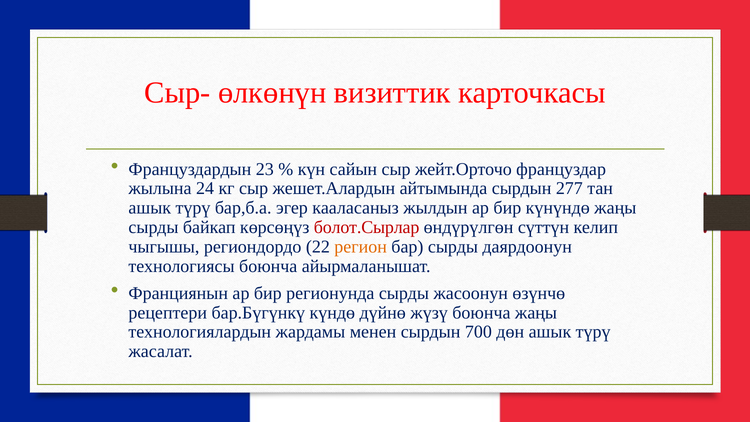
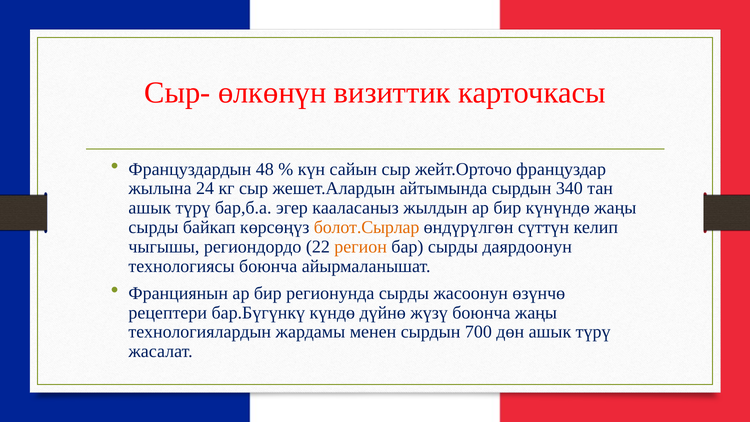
23: 23 -> 48
277: 277 -> 340
болот.Сырлар colour: red -> orange
